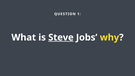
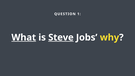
What underline: none -> present
